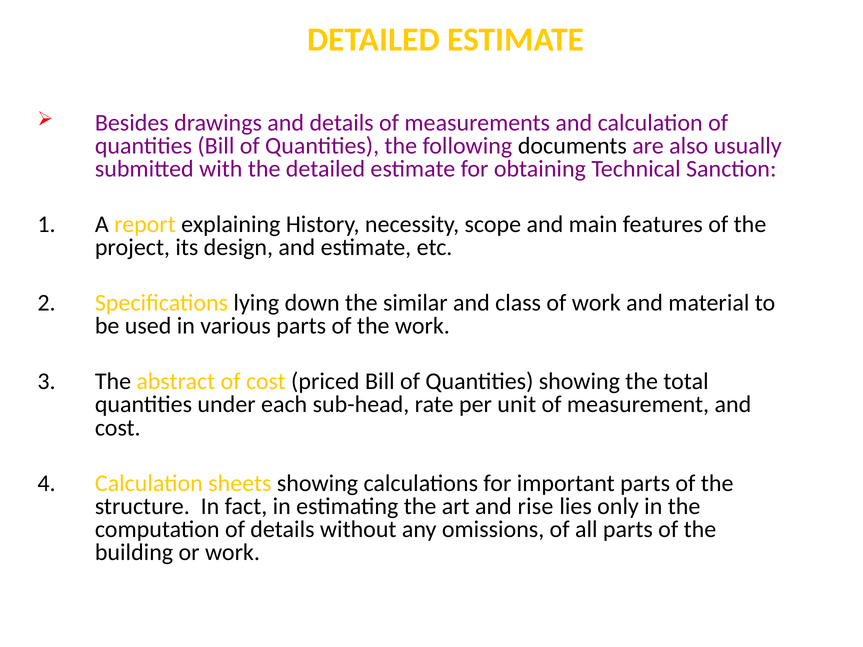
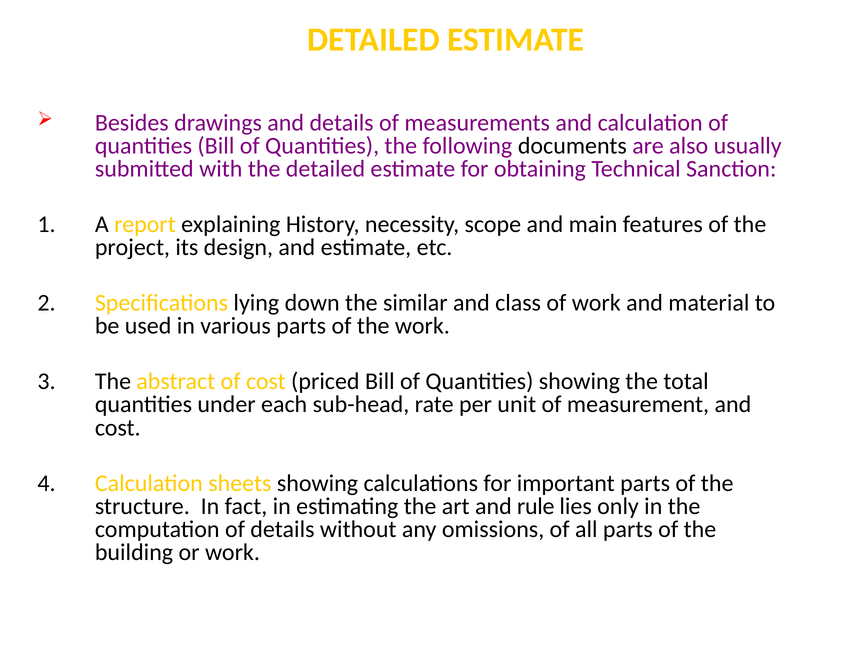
rise: rise -> rule
